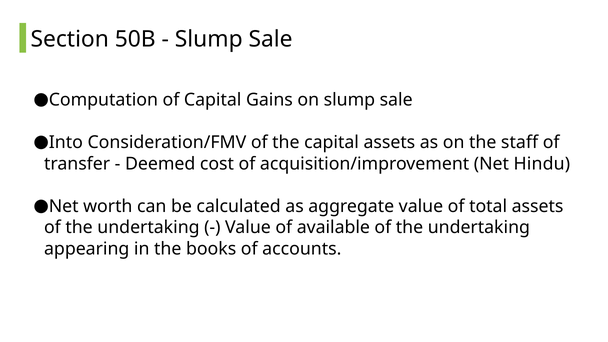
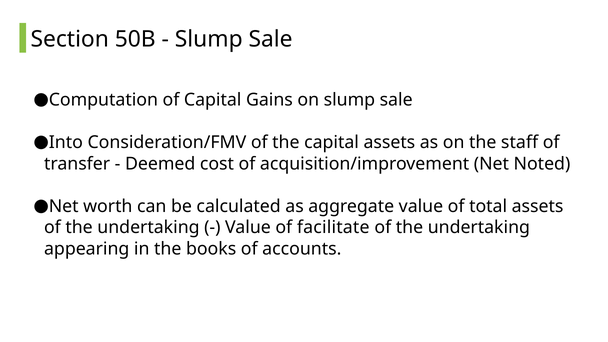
Hindu: Hindu -> Noted
available: available -> facilitate
